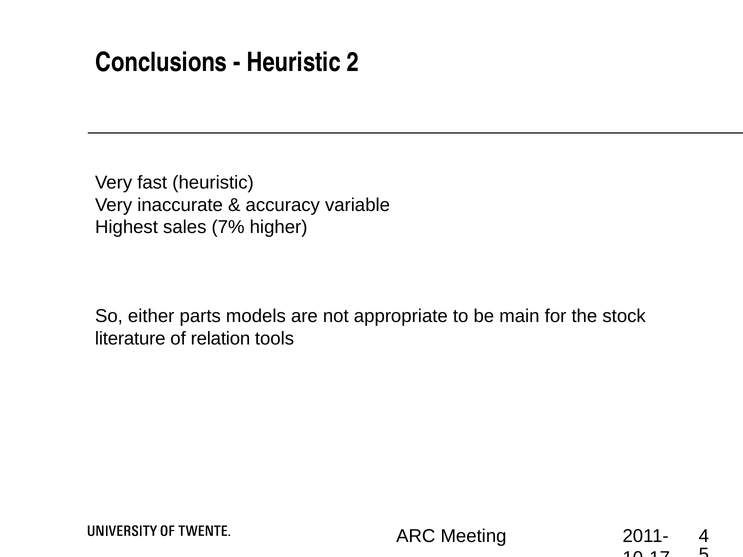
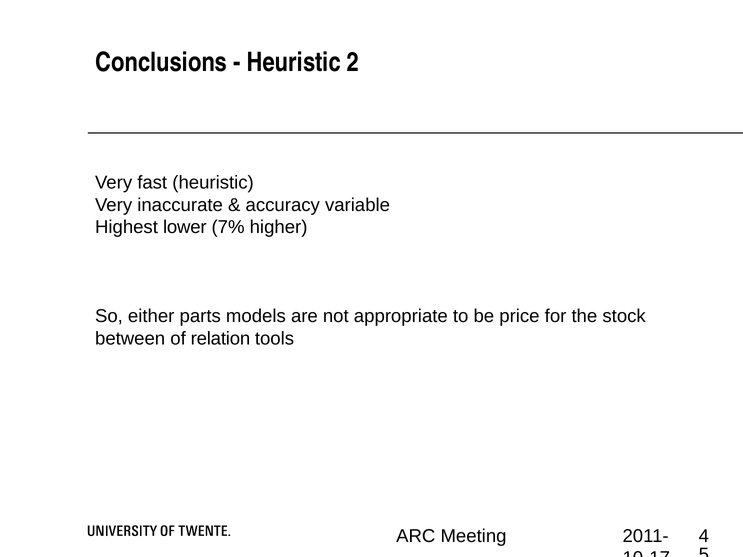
sales: sales -> lower
main: main -> price
literature: literature -> between
